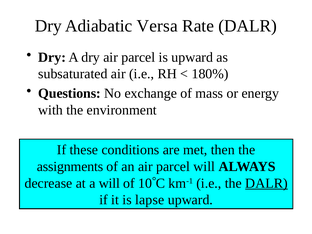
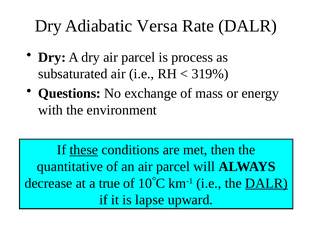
is upward: upward -> process
180%: 180% -> 319%
these underline: none -> present
assignments: assignments -> quantitative
a will: will -> true
